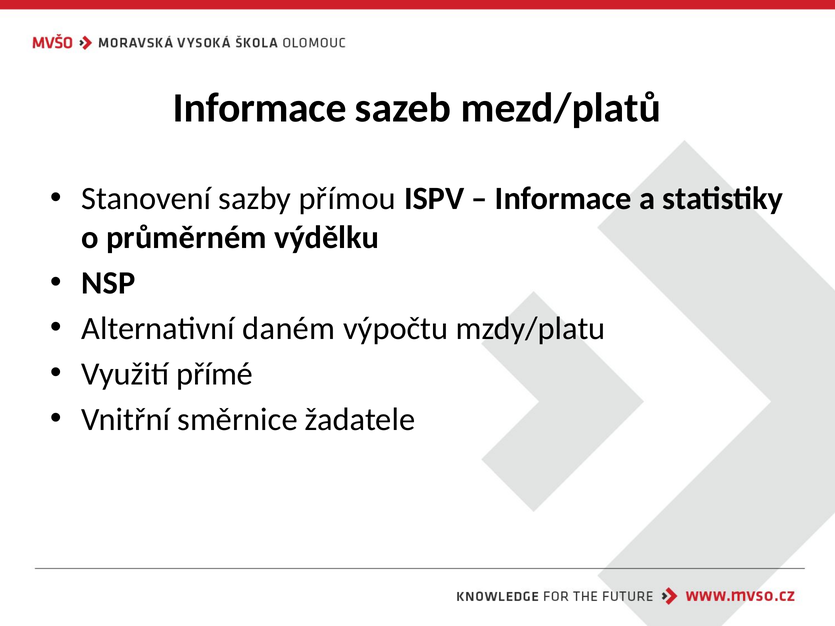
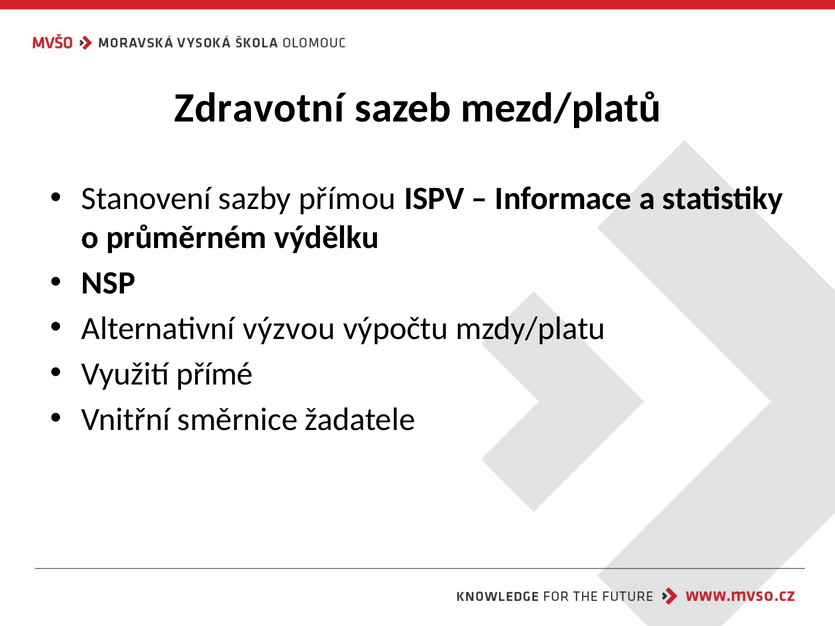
Informace at (260, 108): Informace -> Zdravotní
daném: daném -> výzvou
